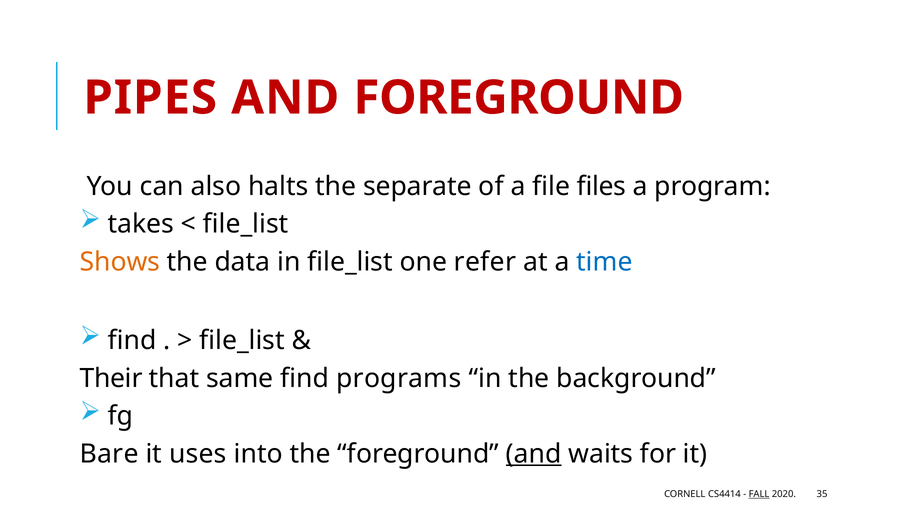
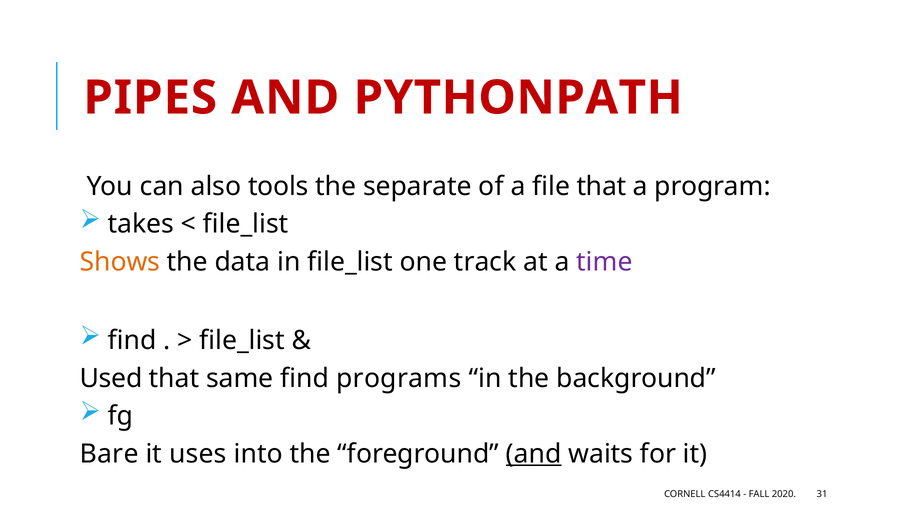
AND FOREGROUND: FOREGROUND -> PYTHONPATH
halts: halts -> tools
file files: files -> that
refer: refer -> track
time colour: blue -> purple
Their: Their -> Used
FALL underline: present -> none
35: 35 -> 31
